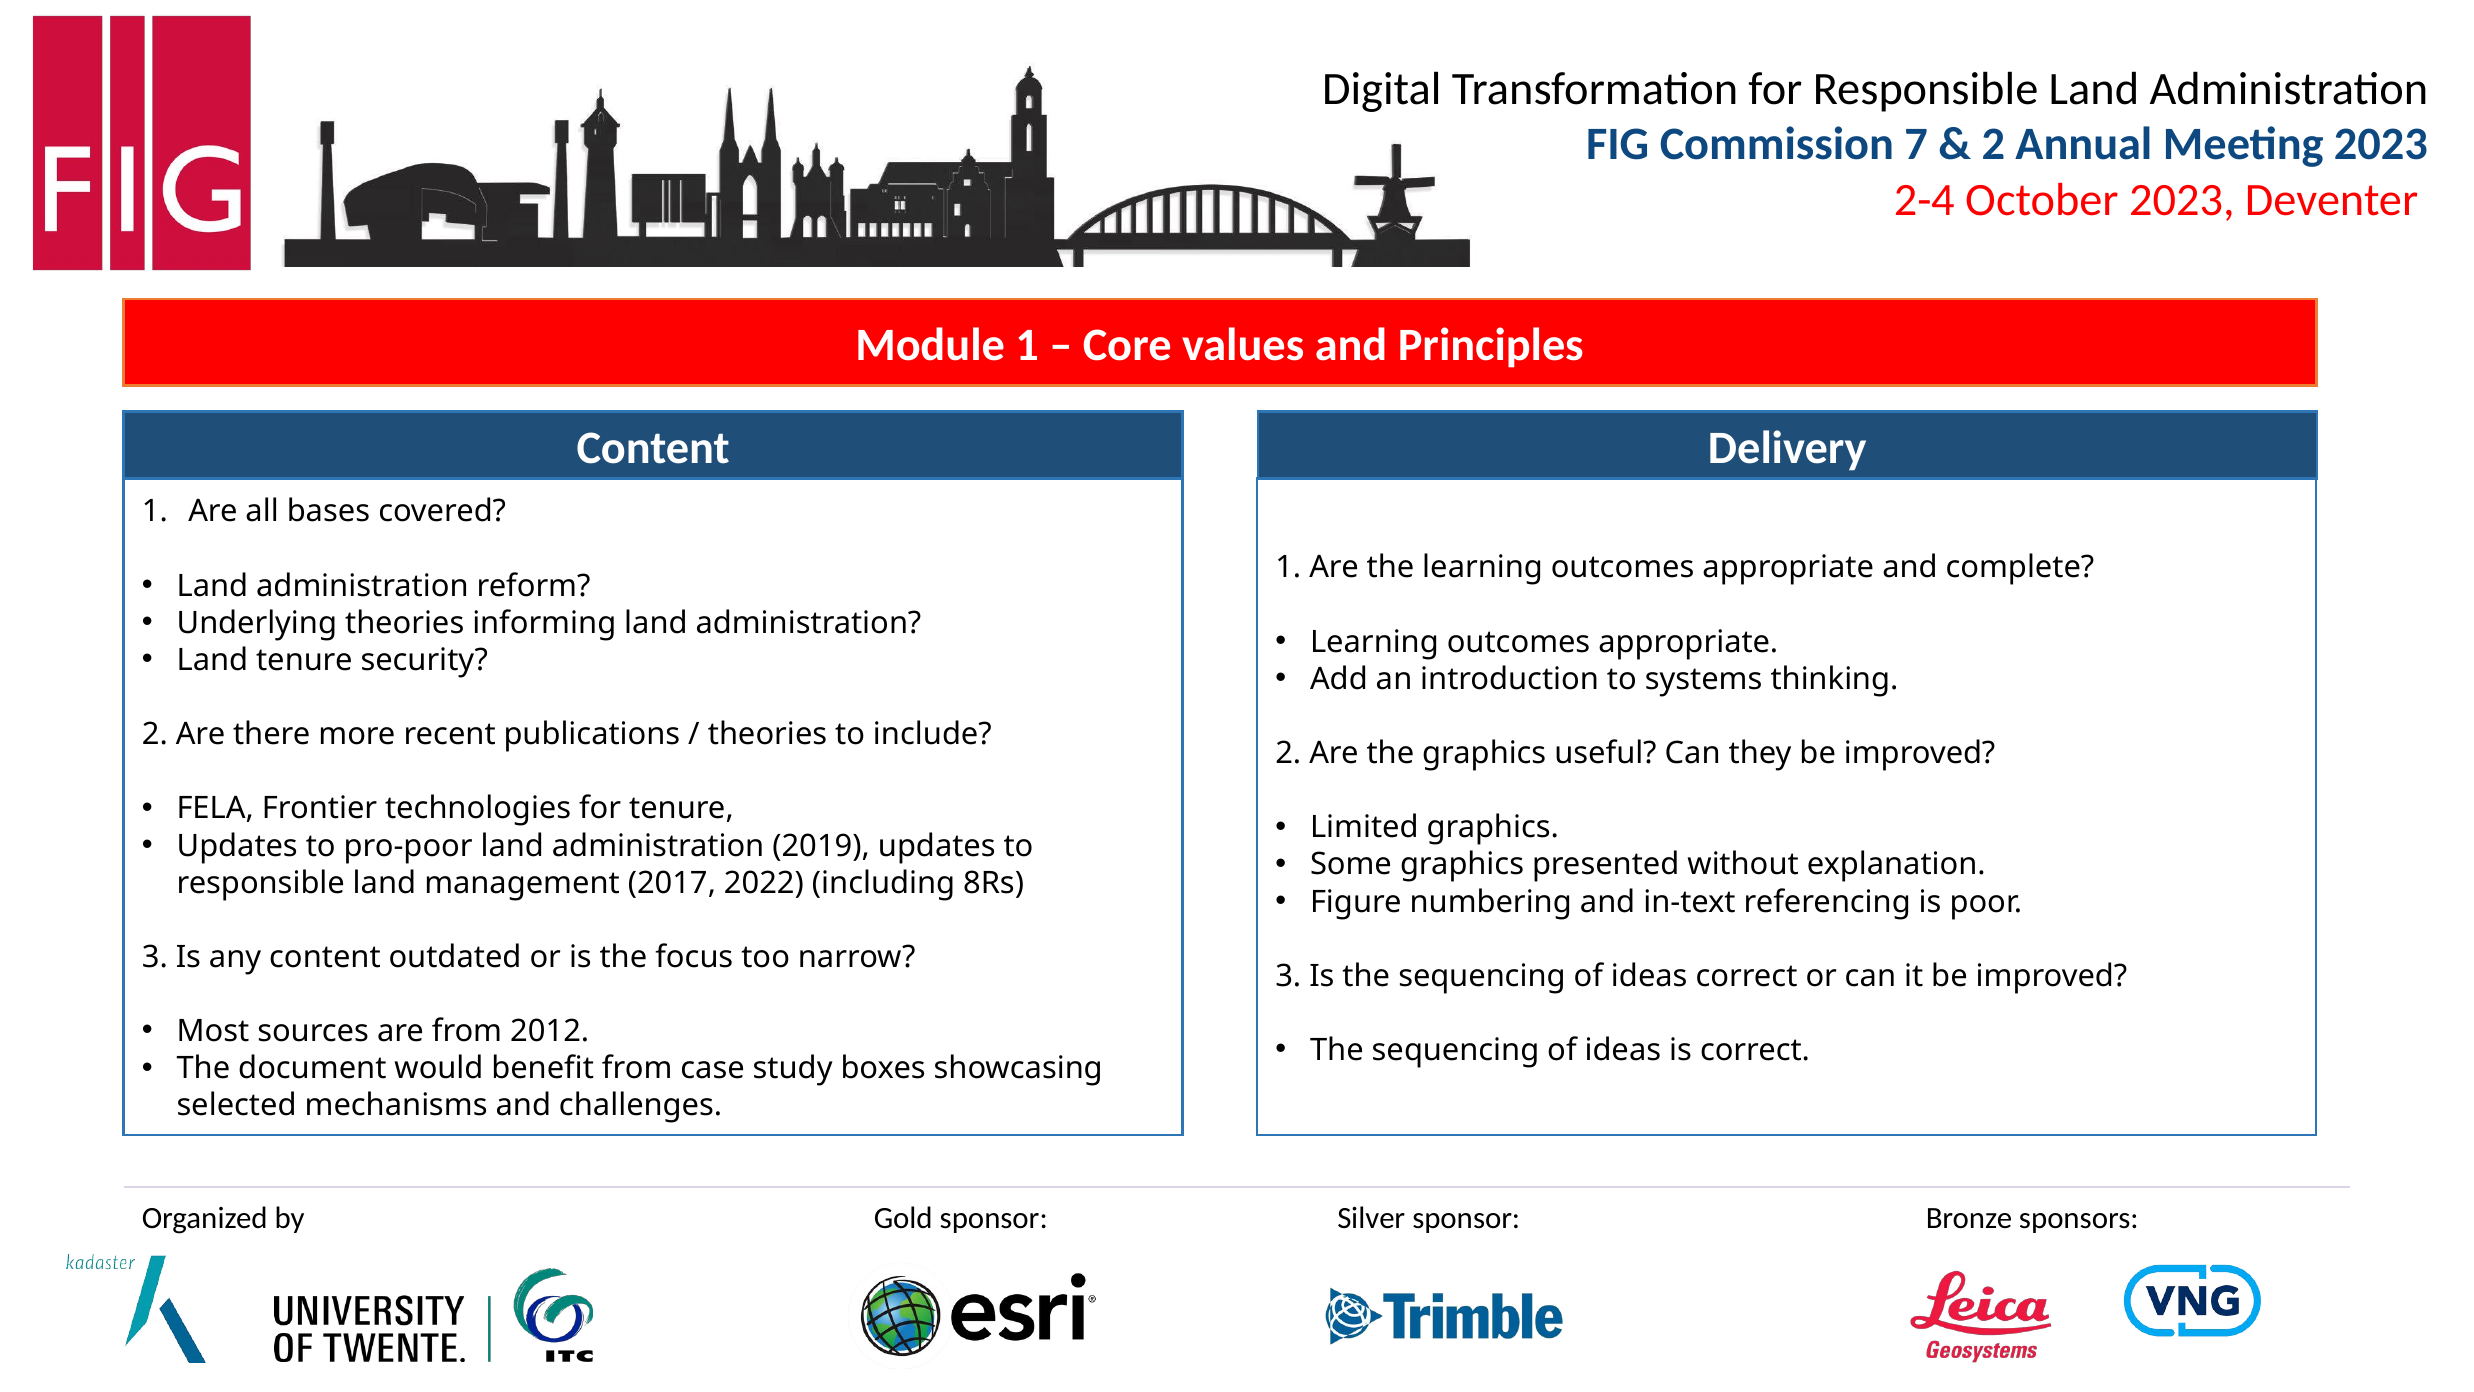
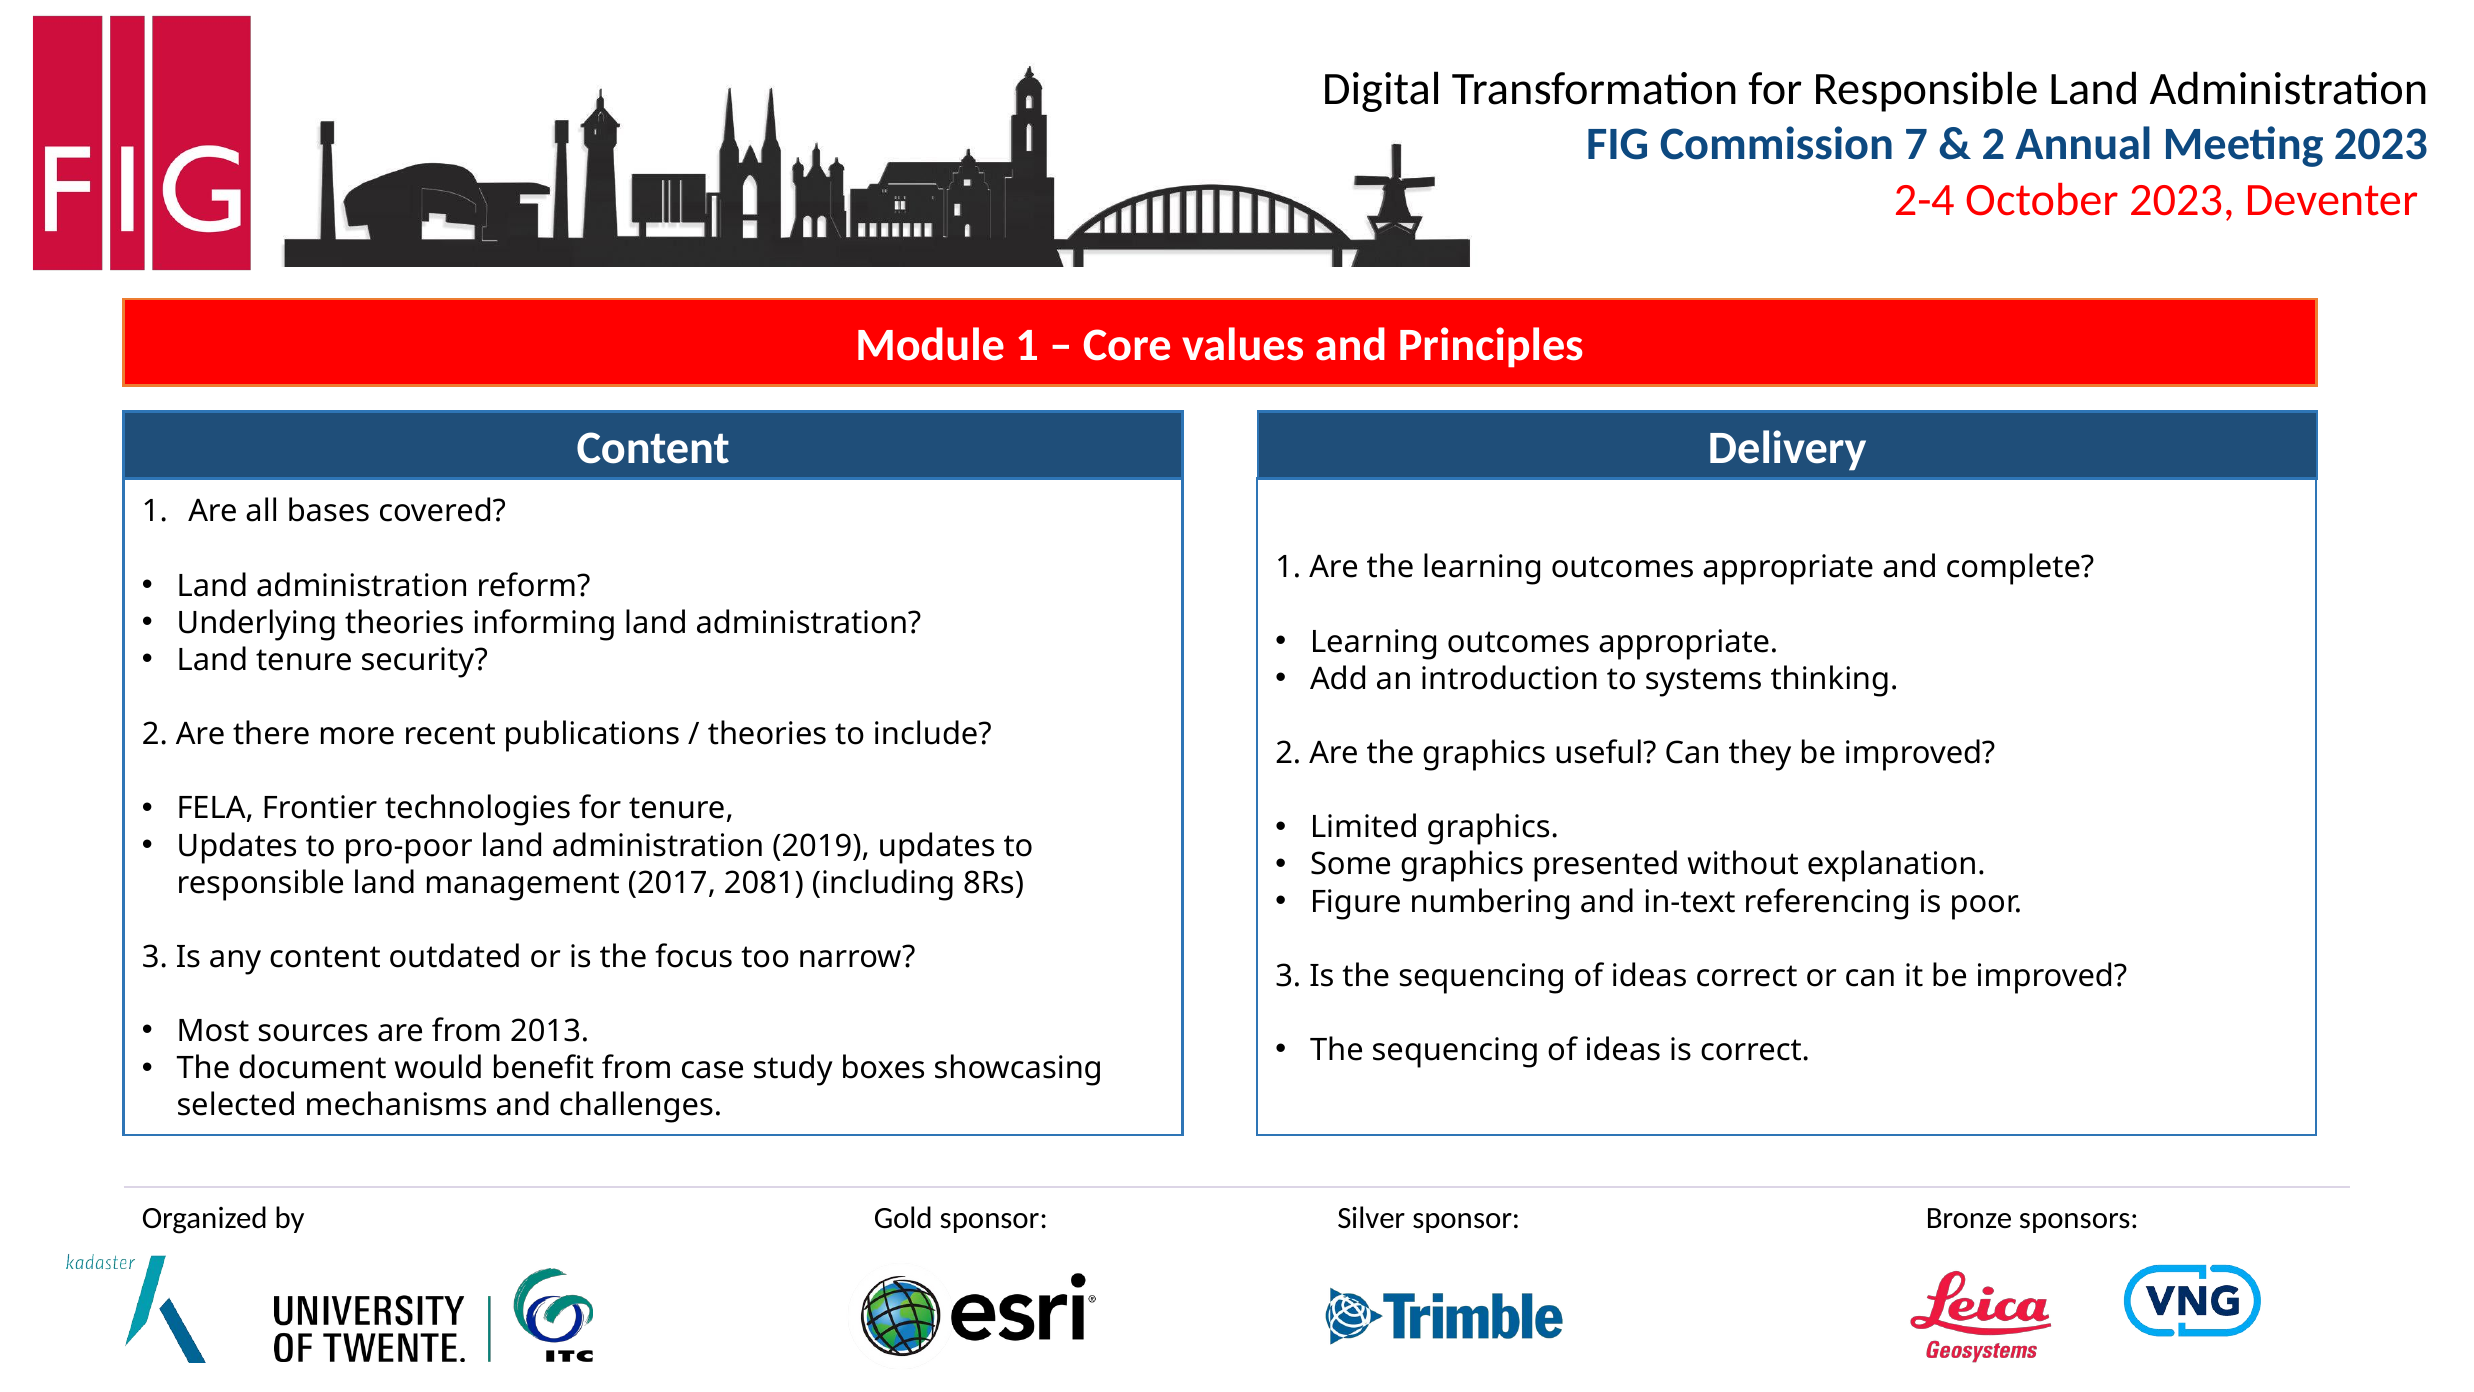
2022: 2022 -> 2081
2012: 2012 -> 2013
